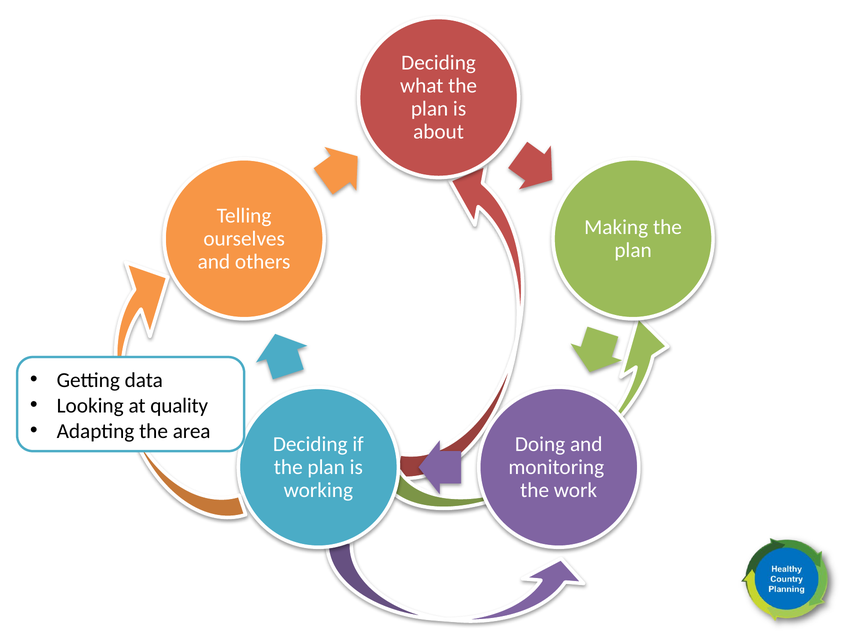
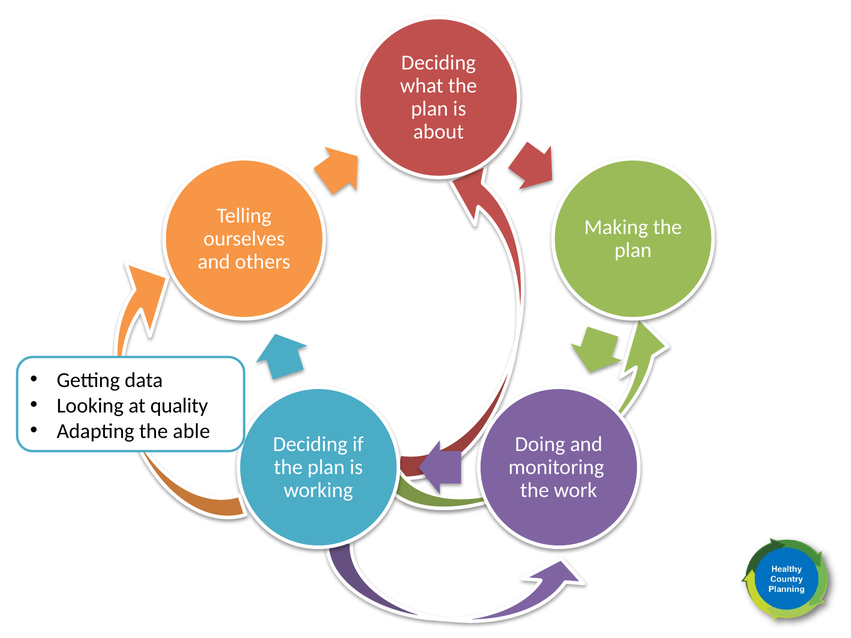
area: area -> able
